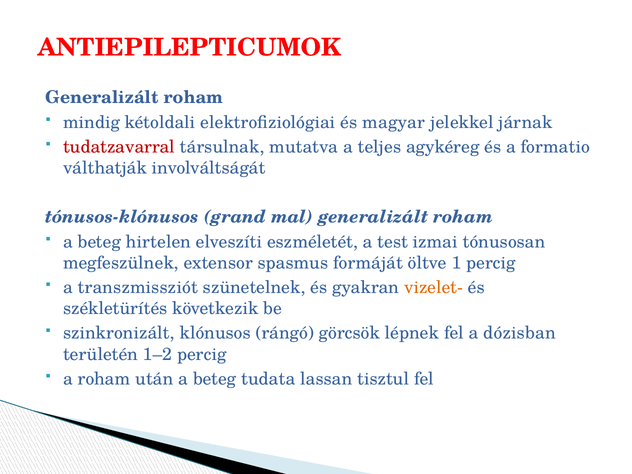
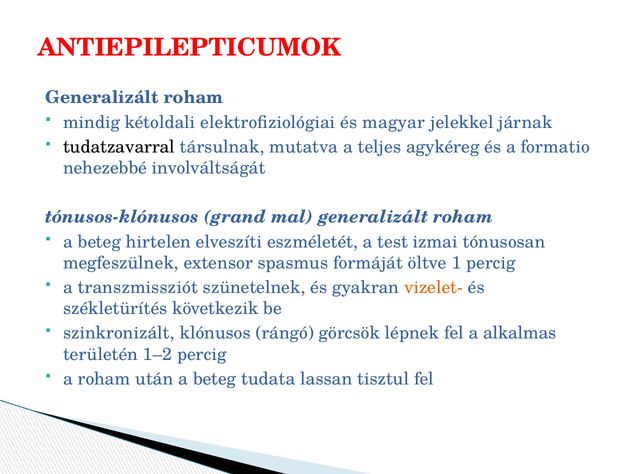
tudatzavarral colour: red -> black
válthatják: válthatják -> nehezebbé
dózisban: dózisban -> alkalmas
